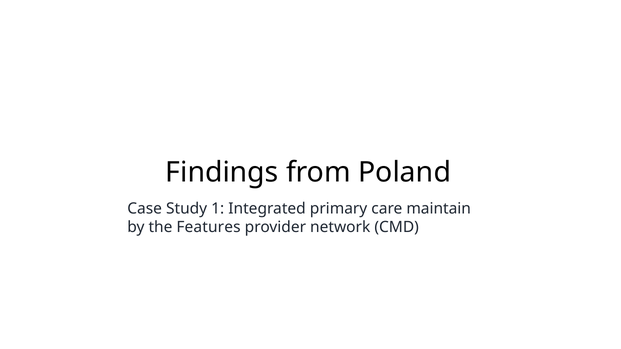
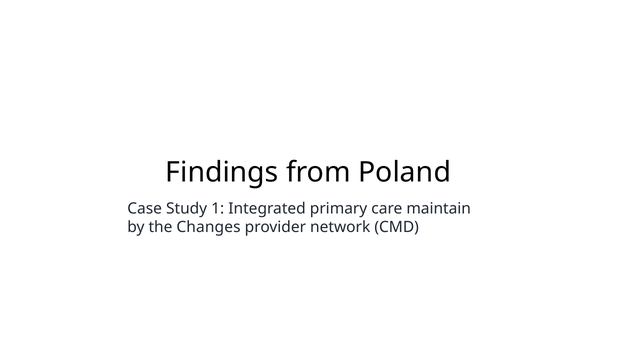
Features: Features -> Changes
